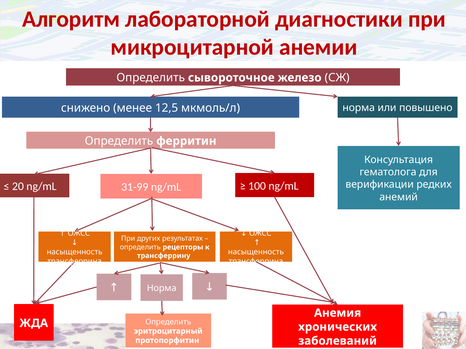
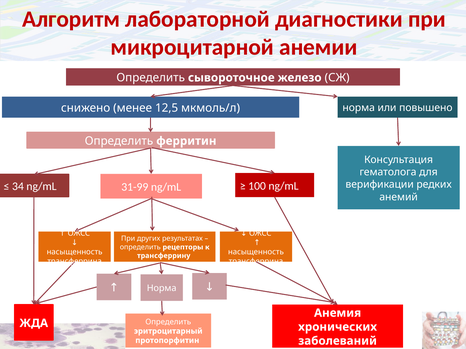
20: 20 -> 34
